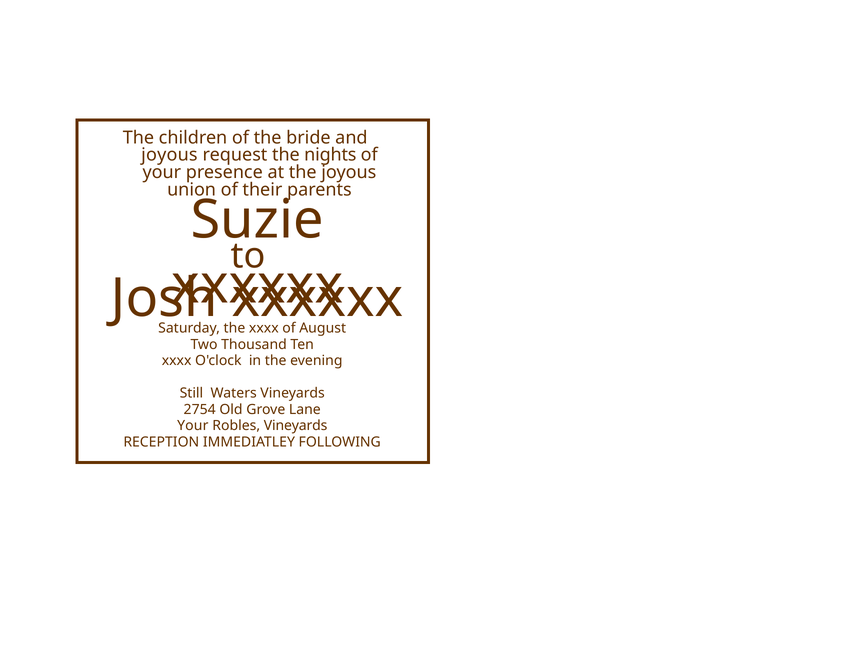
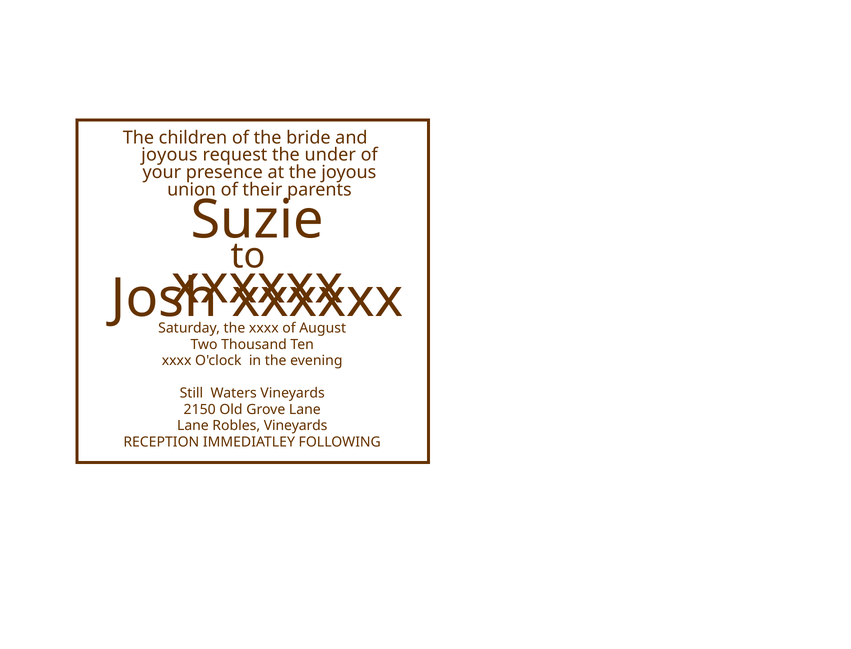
nights: nights -> under
2754: 2754 -> 2150
Your at (193, 426): Your -> Lane
